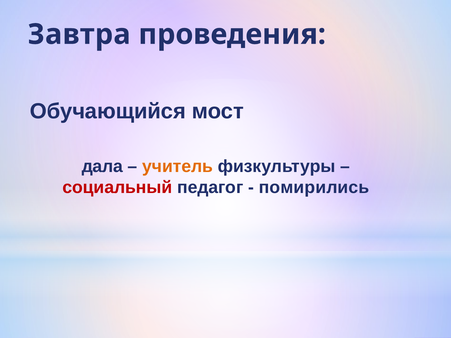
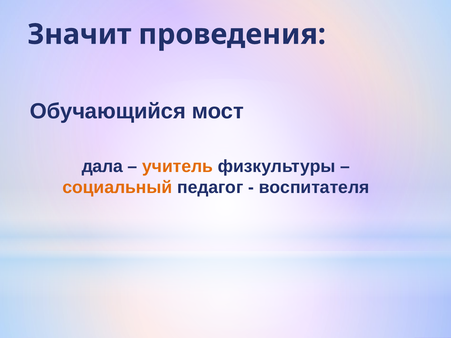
Завтра: Завтра -> Значит
социальный colour: red -> orange
помирились: помирились -> воспитателя
